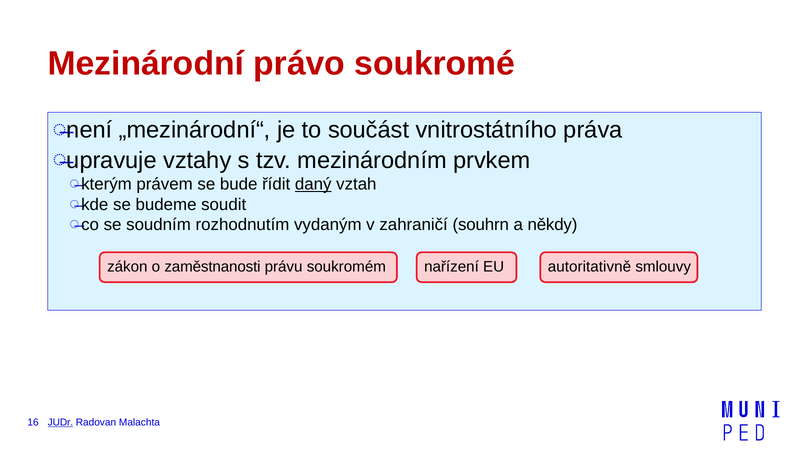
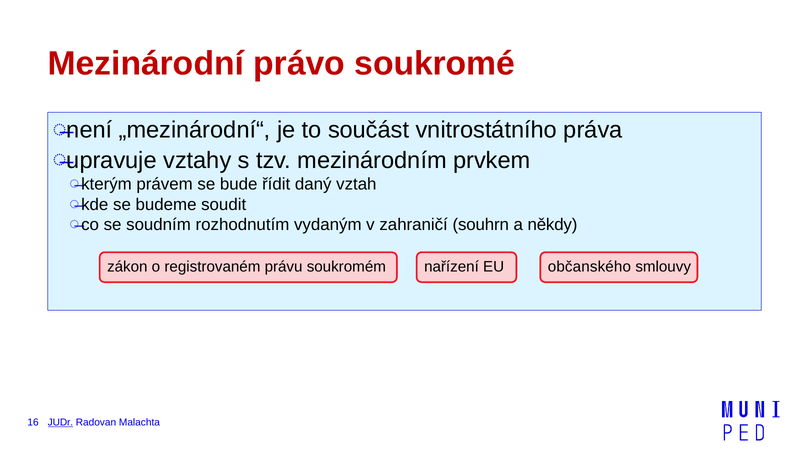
daný underline: present -> none
zaměstnanosti: zaměstnanosti -> registrovaném
autoritativně: autoritativně -> občanského
